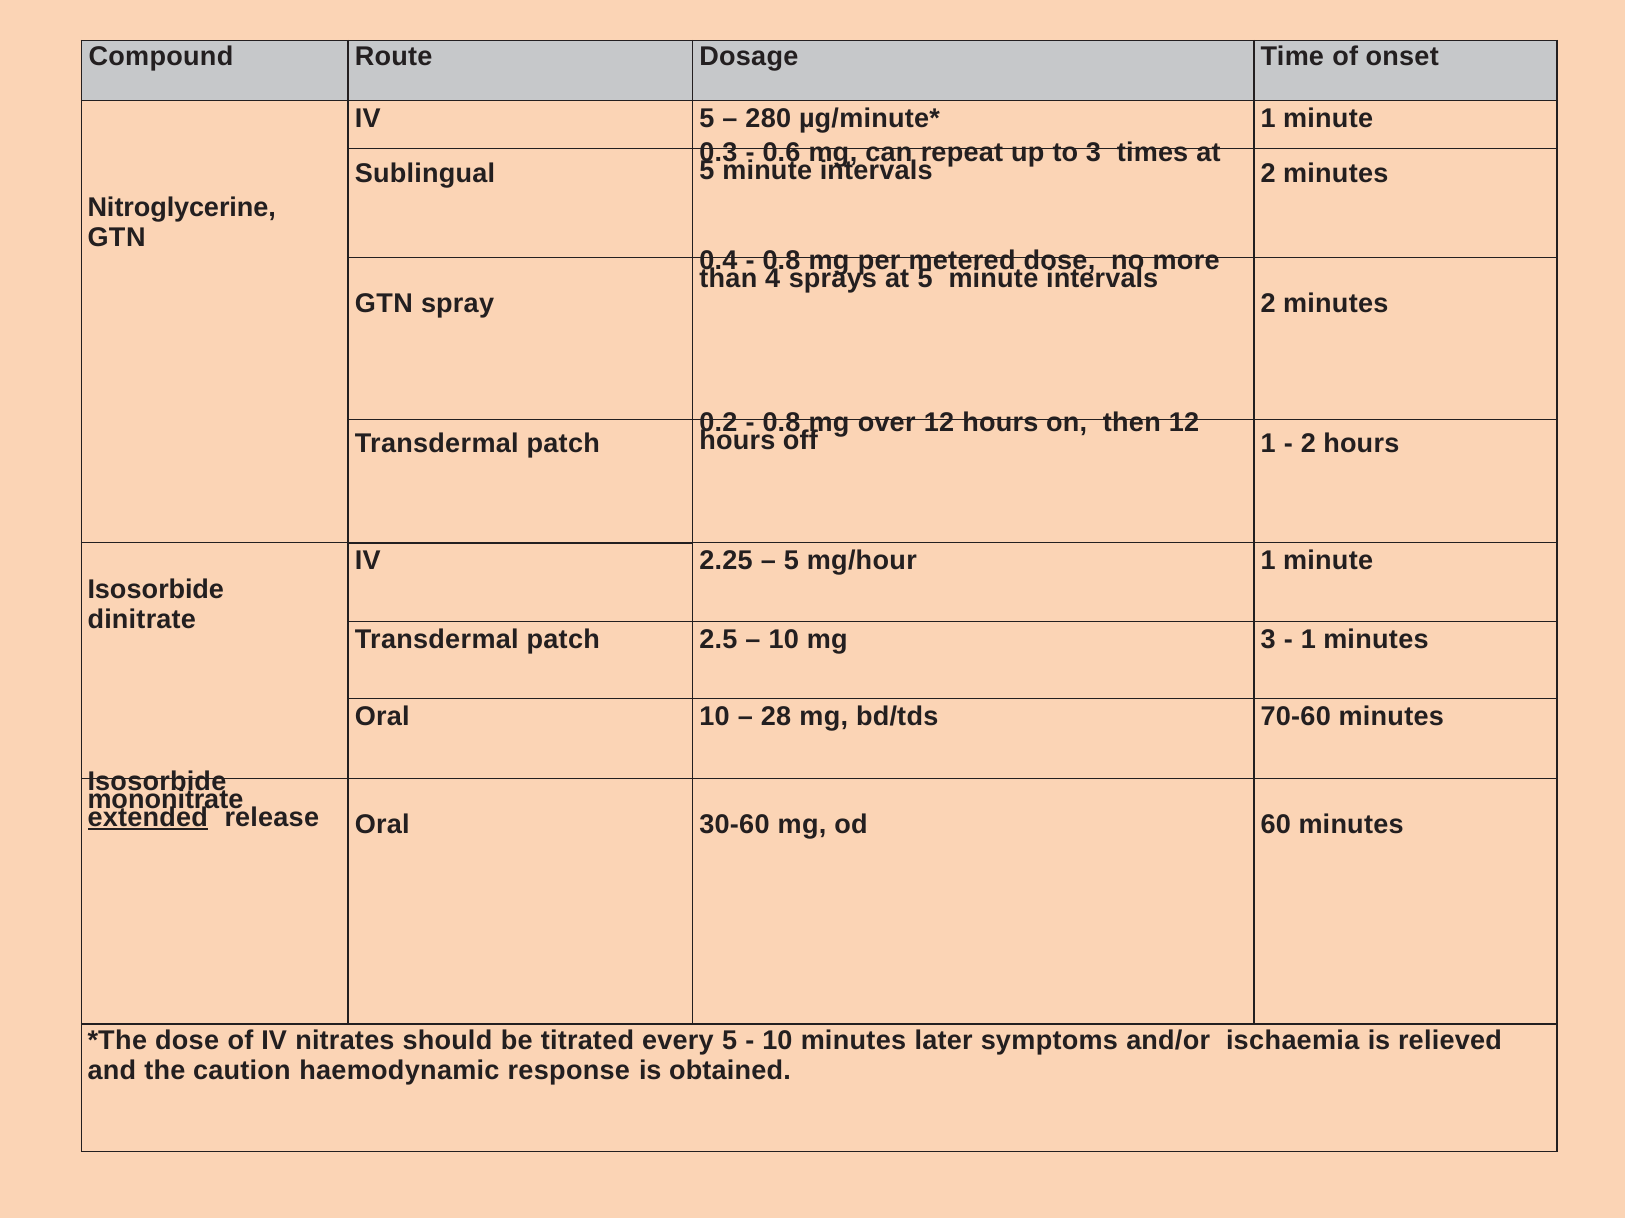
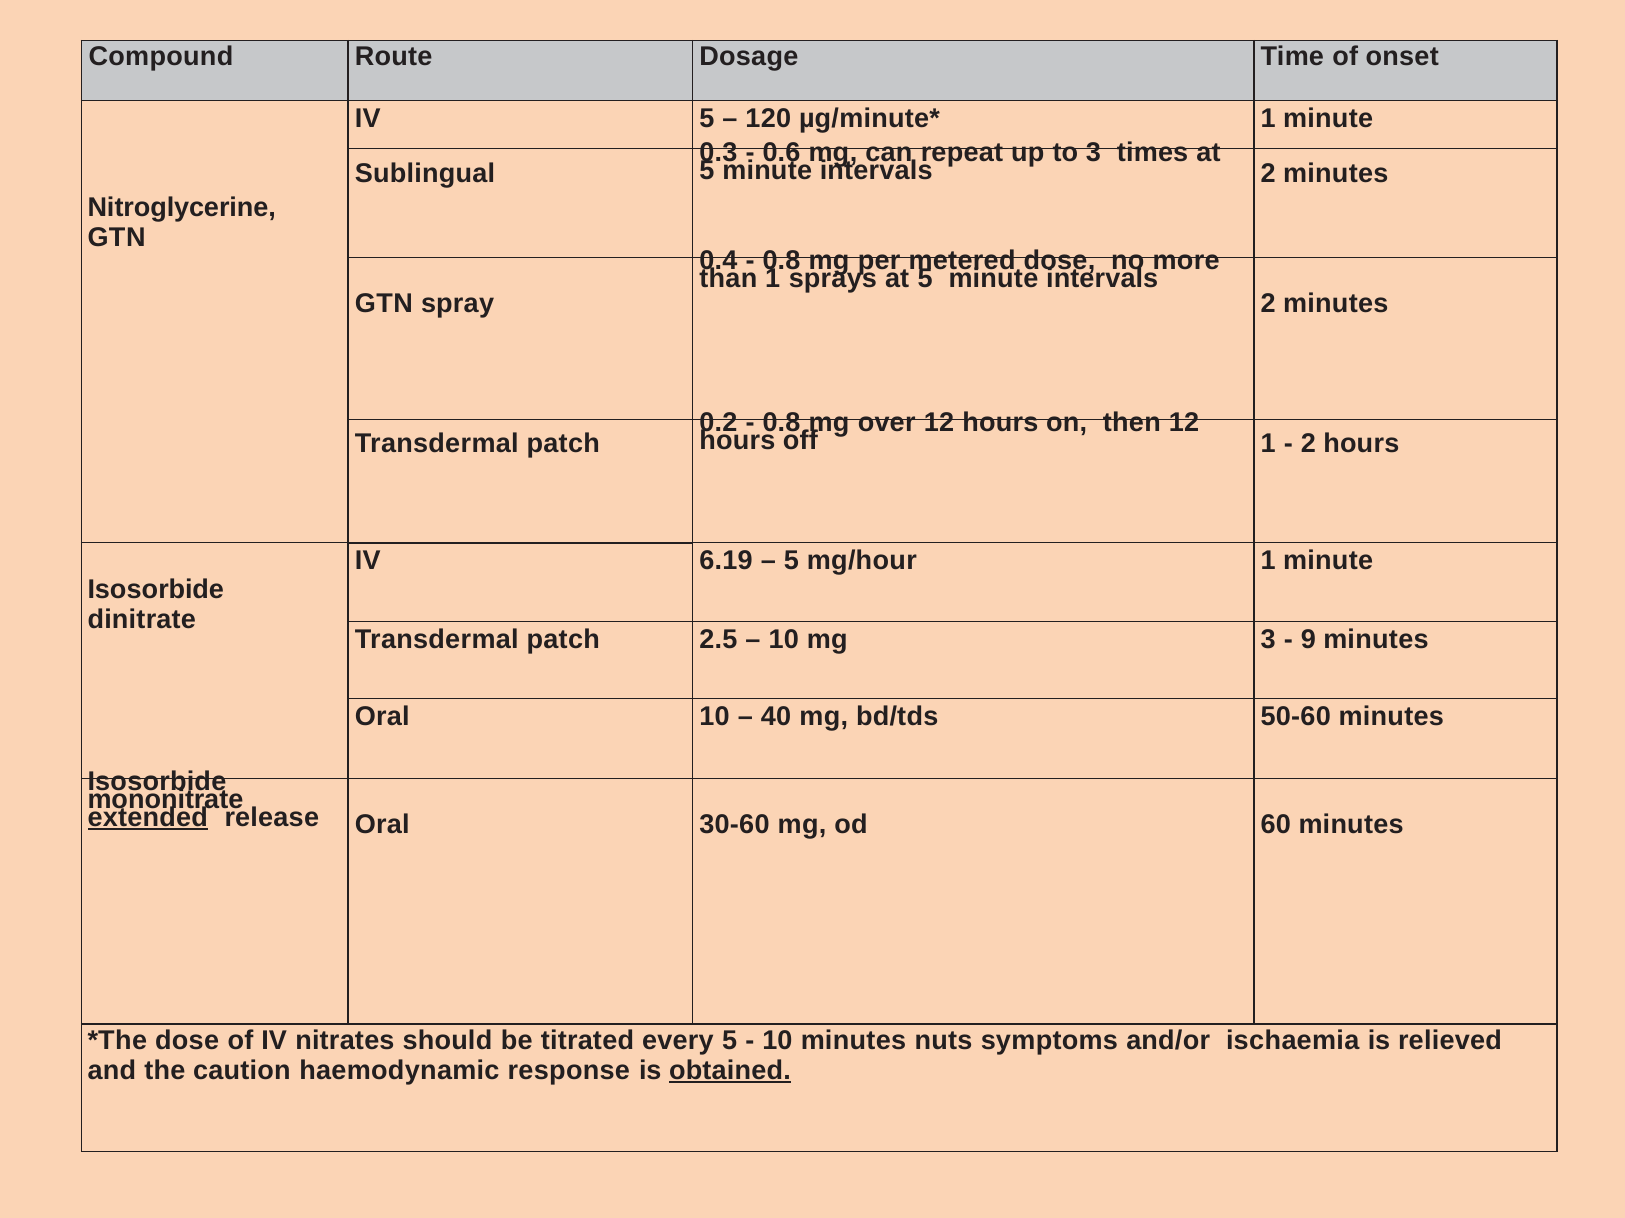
280: 280 -> 120
than 4: 4 -> 1
2.25: 2.25 -> 6.19
1 at (1308, 640): 1 -> 9
28: 28 -> 40
70-60: 70-60 -> 50-60
later: later -> nuts
obtained underline: none -> present
